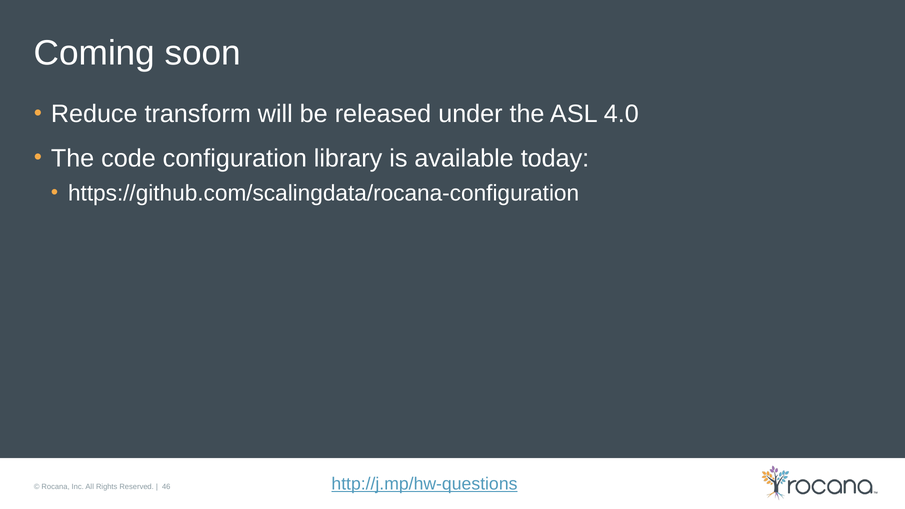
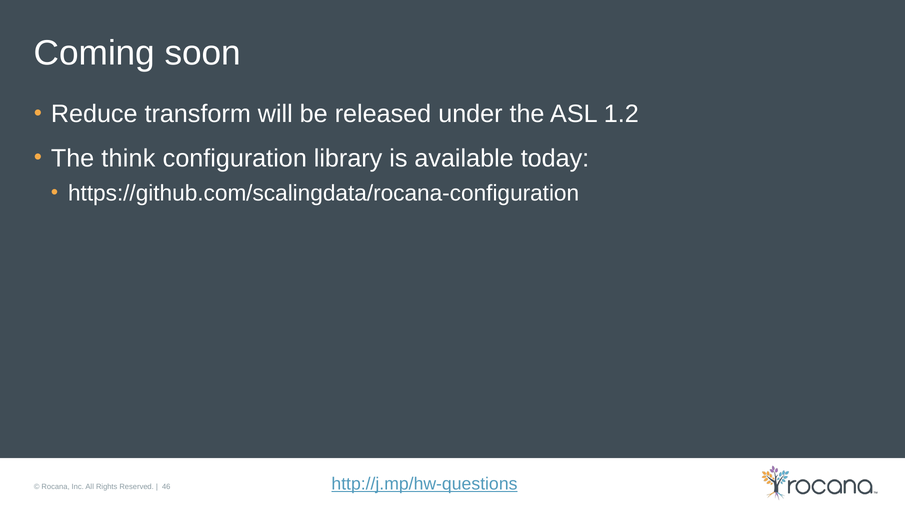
4.0: 4.0 -> 1.2
code: code -> think
